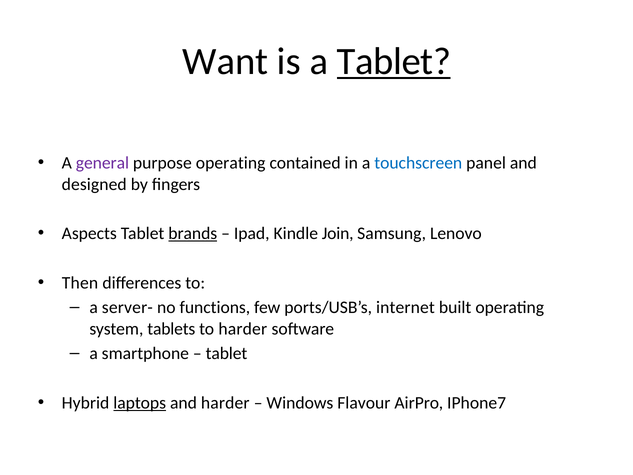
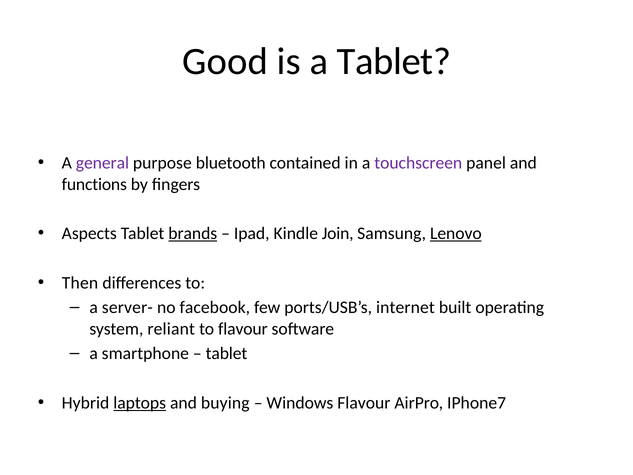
Want: Want -> Good
Tablet at (394, 61) underline: present -> none
purpose operating: operating -> bluetooth
touchscreen colour: blue -> purple
designed: designed -> functions
Lenovo underline: none -> present
functions: functions -> facebook
tablets: tablets -> reliant
to harder: harder -> flavour
and harder: harder -> buying
